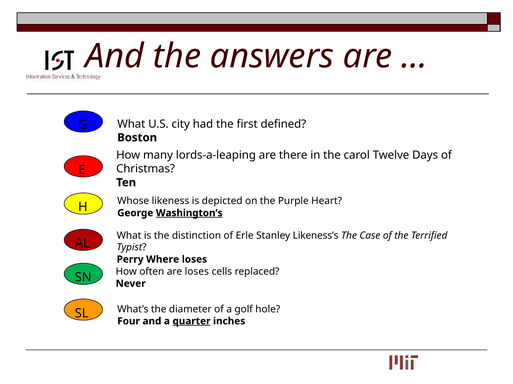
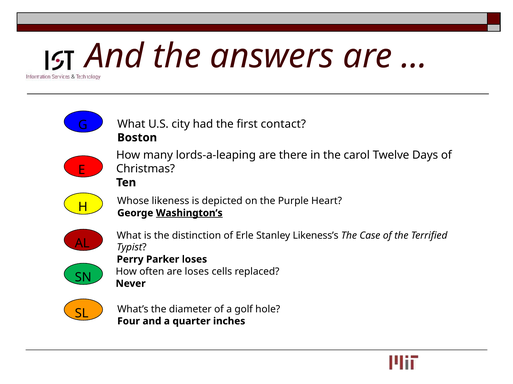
defined: defined -> contact
Where: Where -> Parker
quarter underline: present -> none
